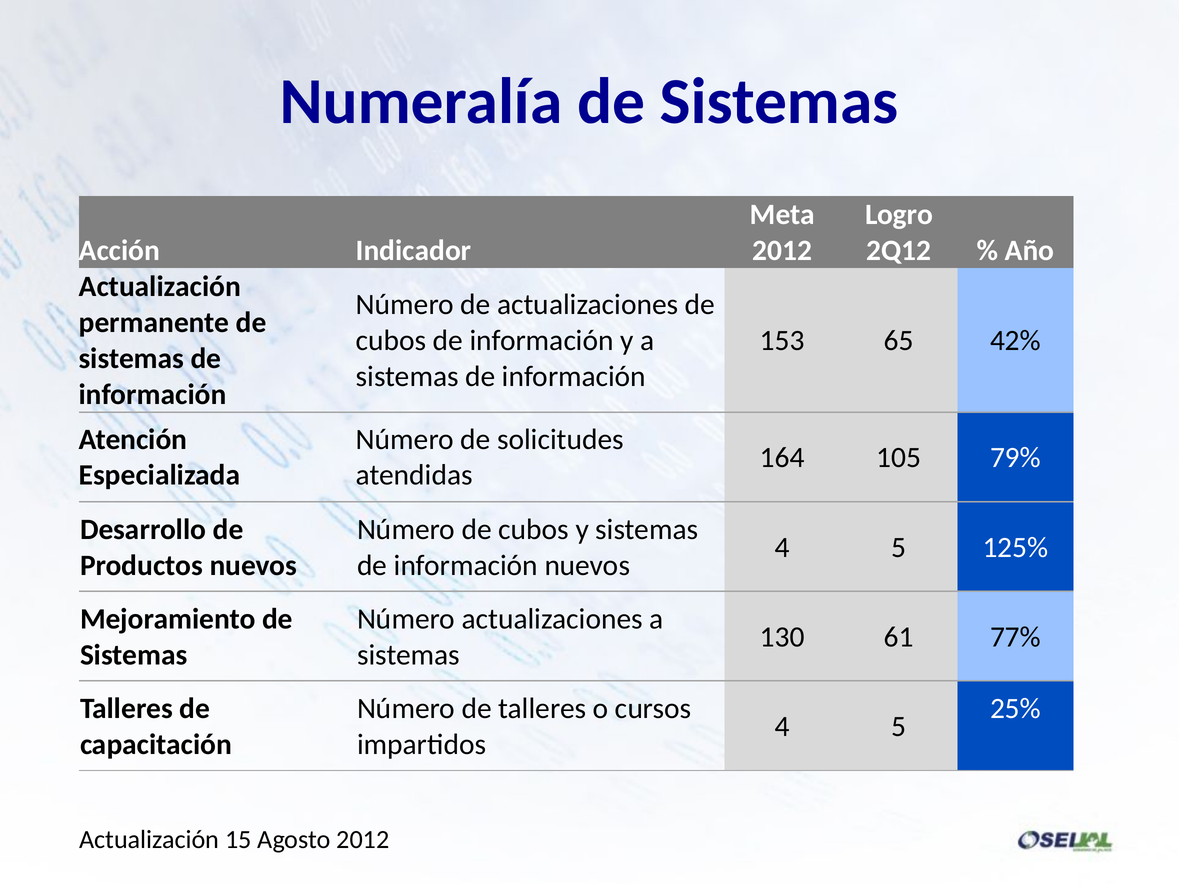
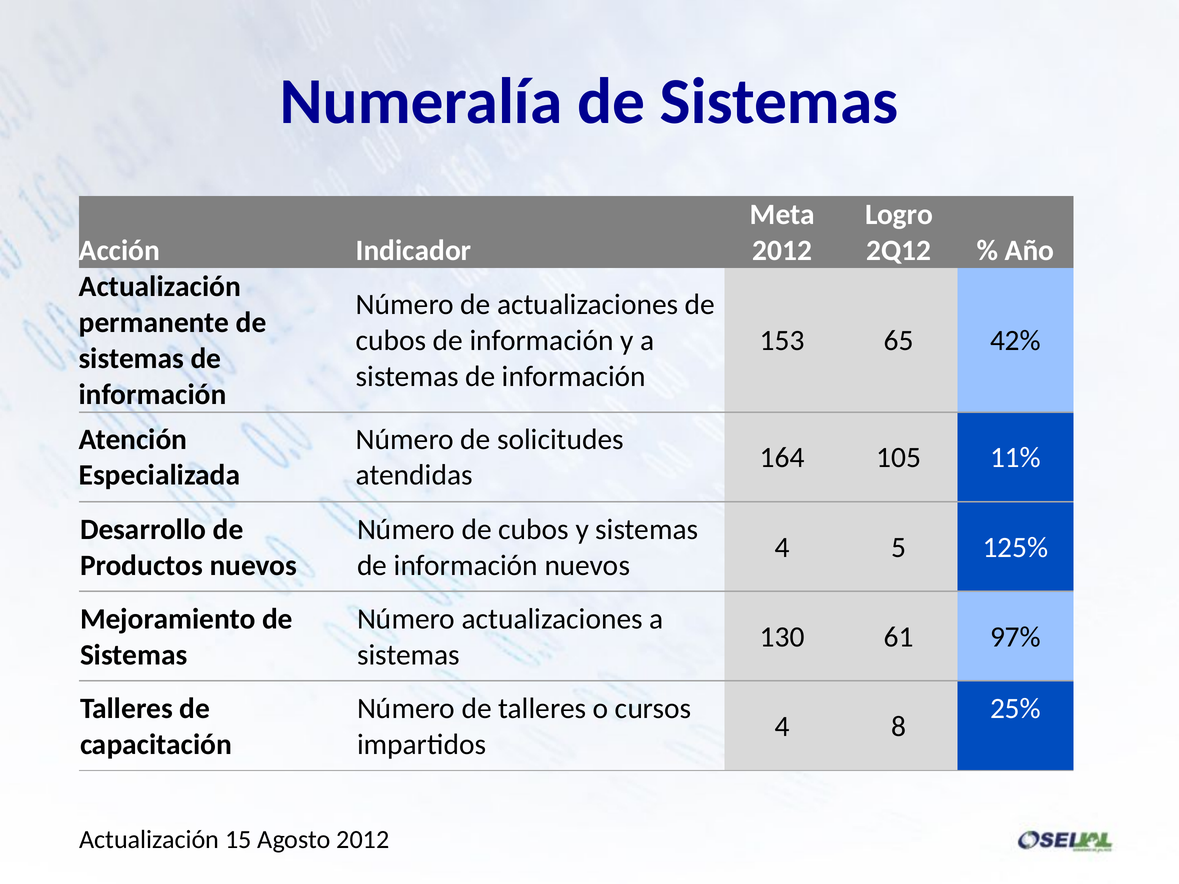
79%: 79% -> 11%
77%: 77% -> 97%
5 at (899, 727): 5 -> 8
